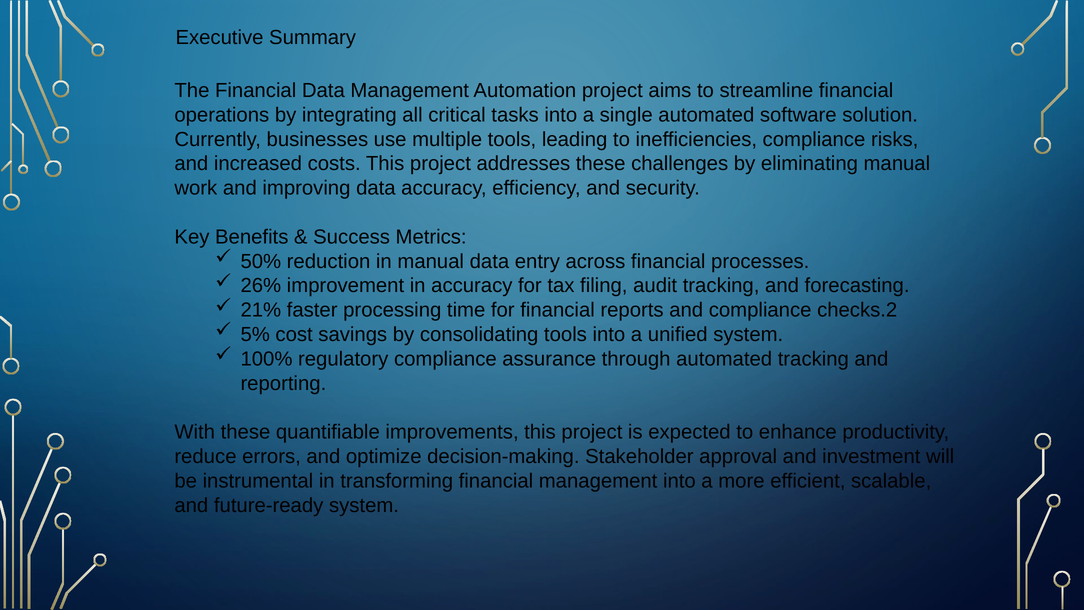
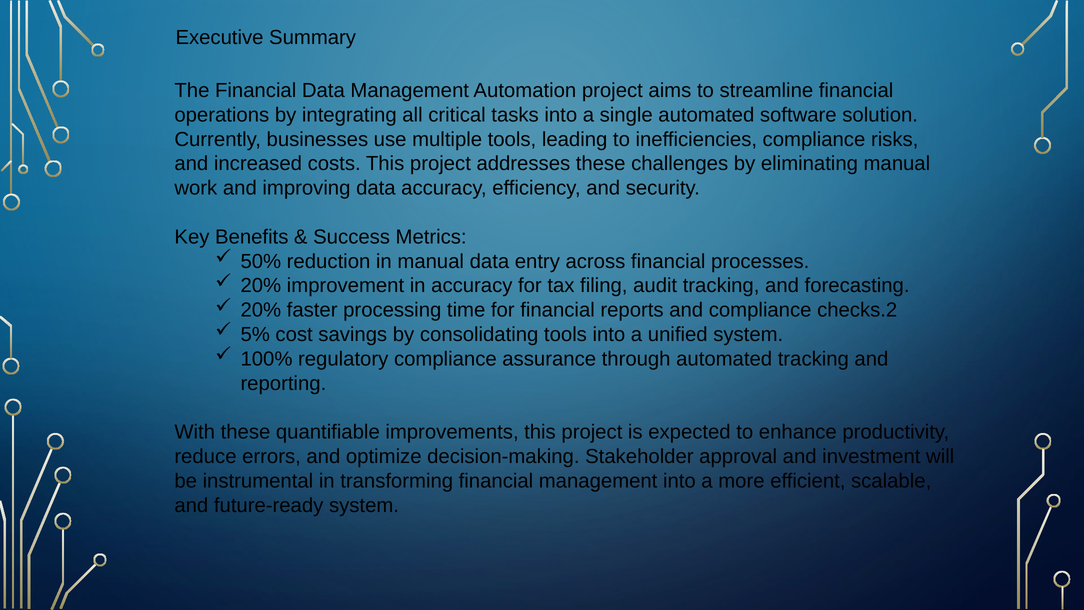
26% at (261, 286): 26% -> 20%
21% at (261, 310): 21% -> 20%
